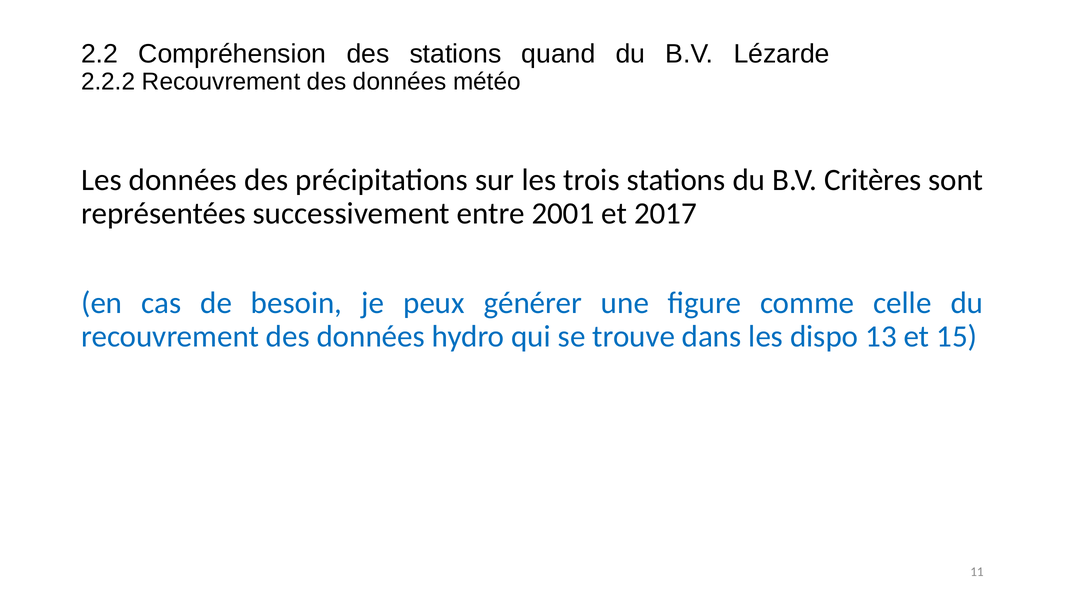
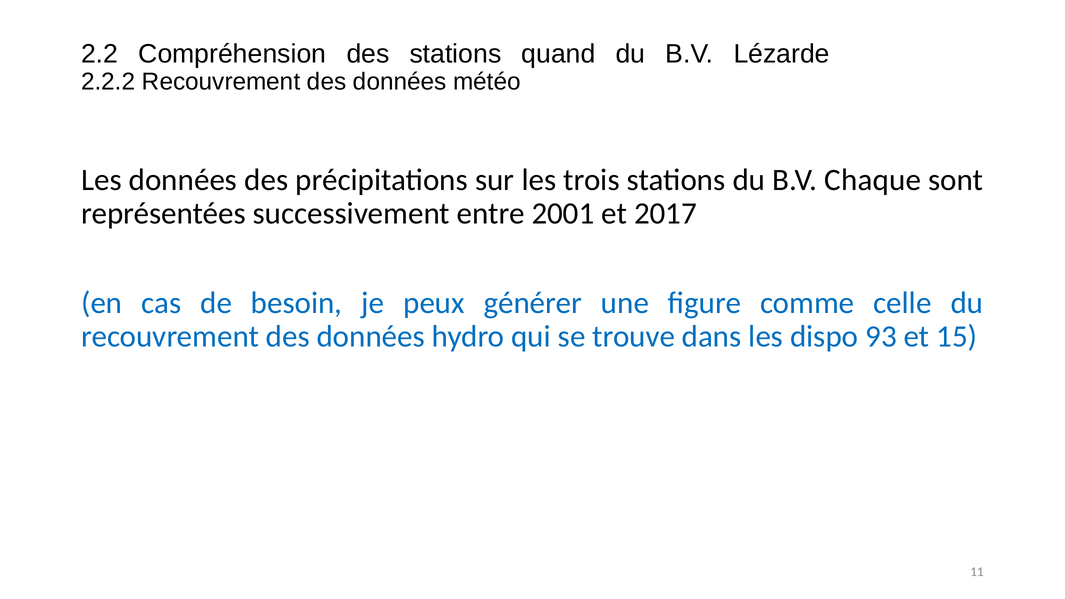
Critères: Critères -> Chaque
13: 13 -> 93
